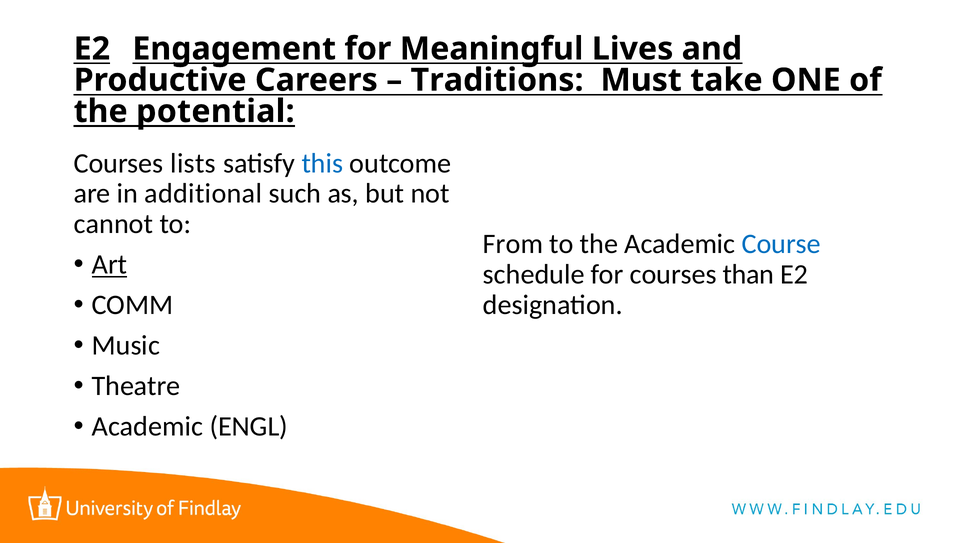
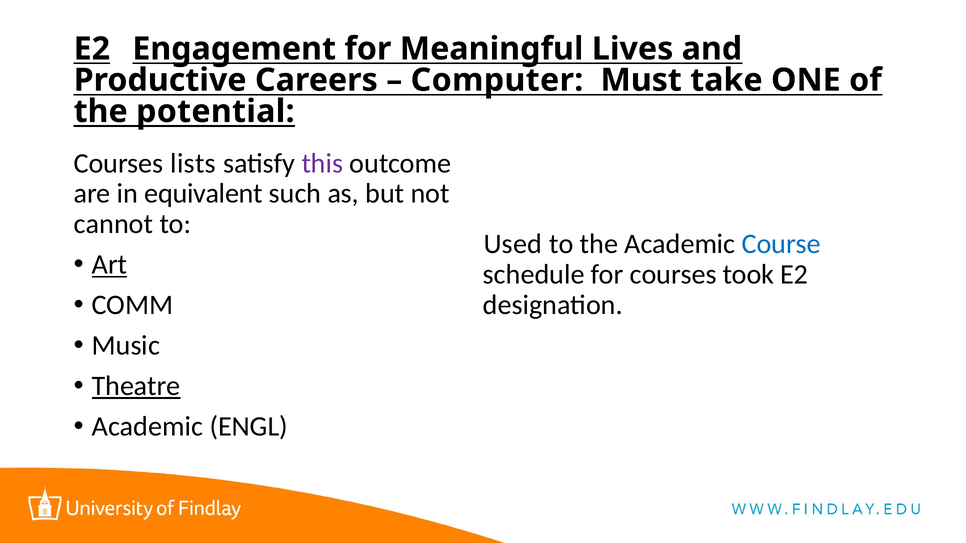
Traditions: Traditions -> Computer
this colour: blue -> purple
additional: additional -> equivalent
From: From -> Used
than: than -> took
Theatre underline: none -> present
